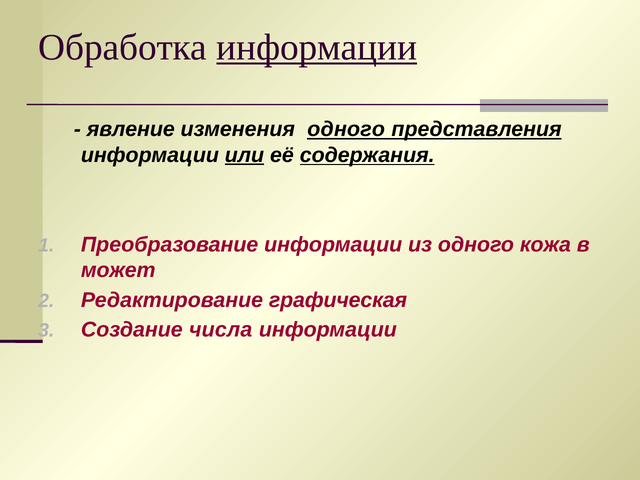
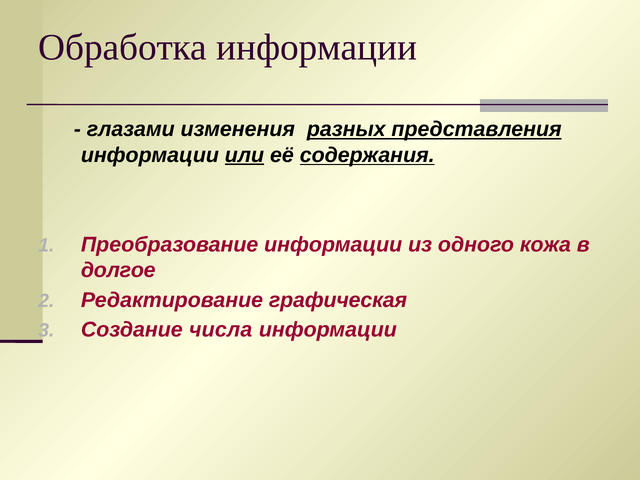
информации at (317, 47) underline: present -> none
явление: явление -> глазами
изменения одного: одного -> разных
может: может -> долгое
